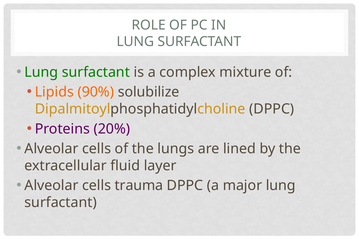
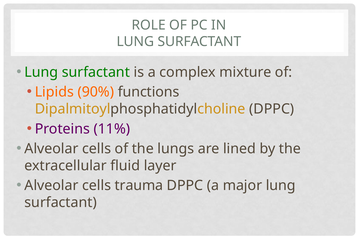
solubilize: solubilize -> functions
20%: 20% -> 11%
